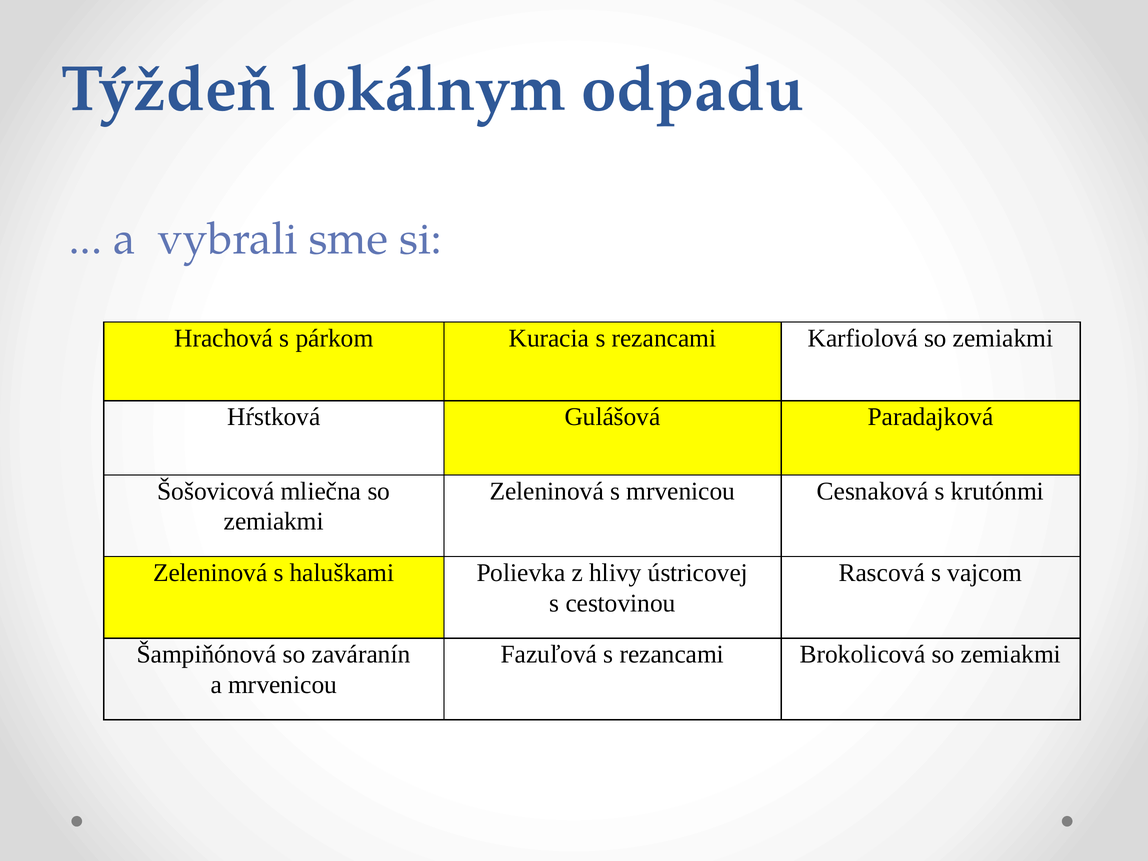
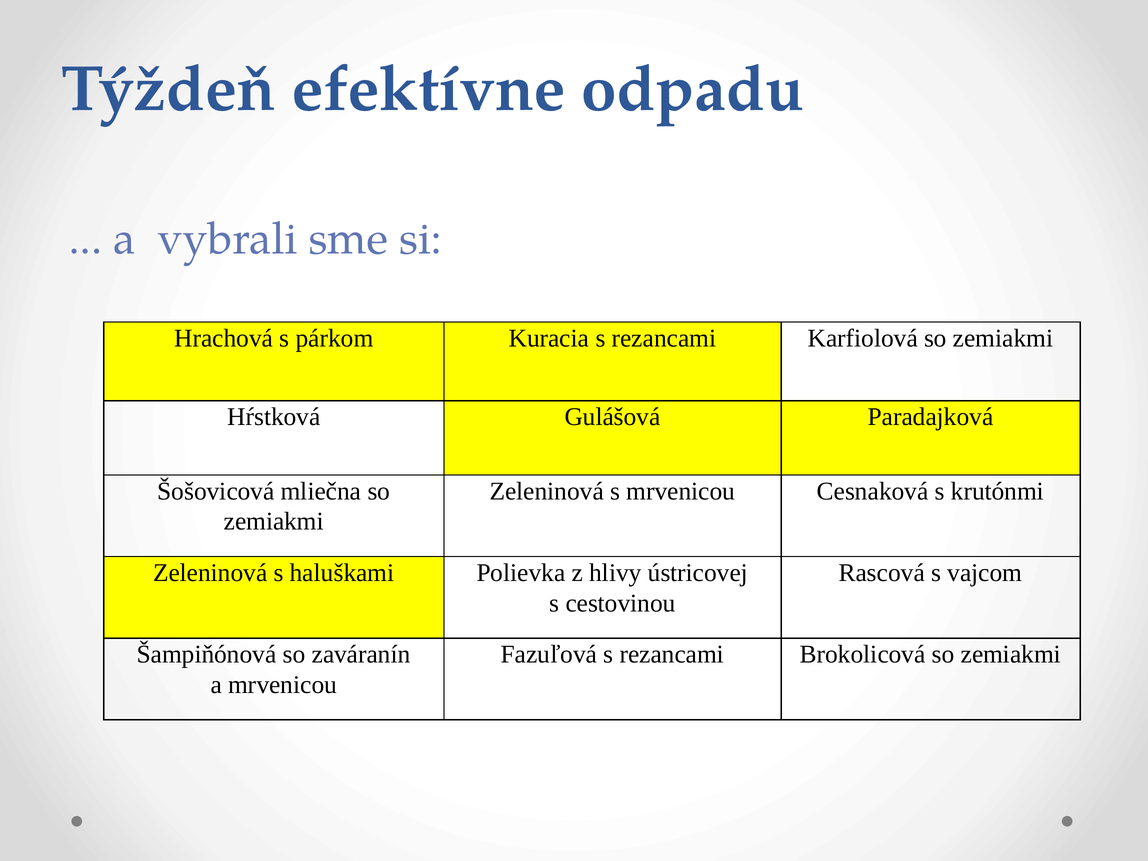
lokálnym: lokálnym -> efektívne
